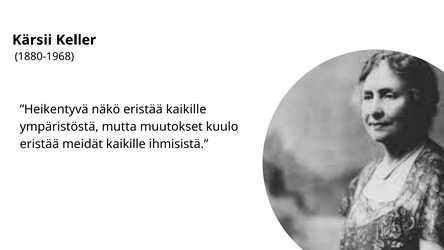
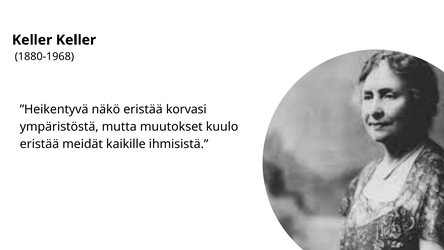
Kärsii at (32, 40): Kärsii -> Keller
eristää kaikille: kaikille -> korvasi
